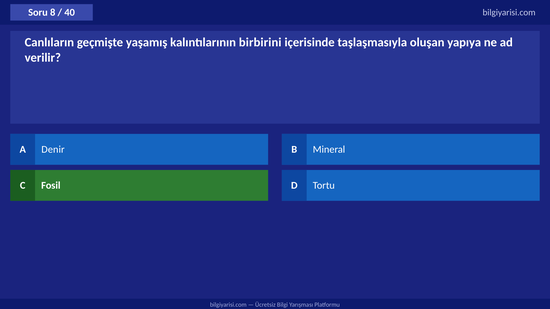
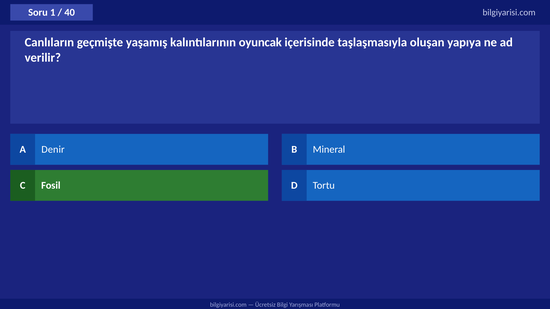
8: 8 -> 1
birbirini: birbirini -> oyuncak
